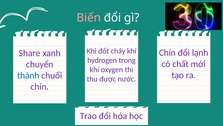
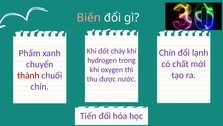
Share: Share -> Phẩm
thành colour: blue -> red
Trao: Trao -> Tiến
